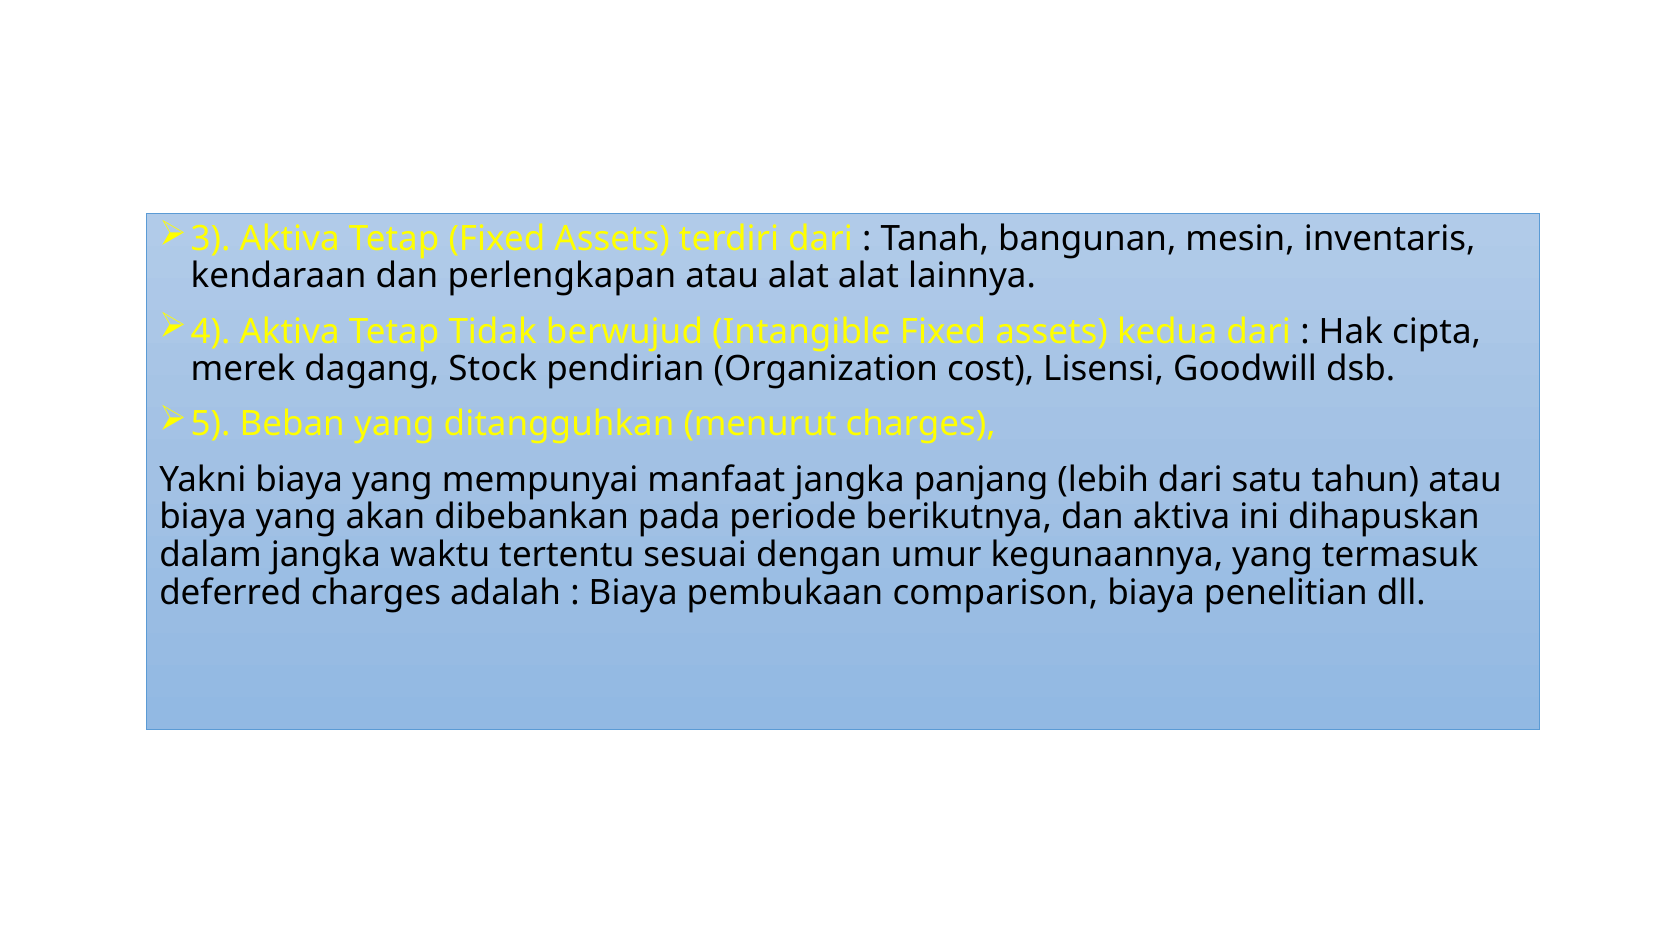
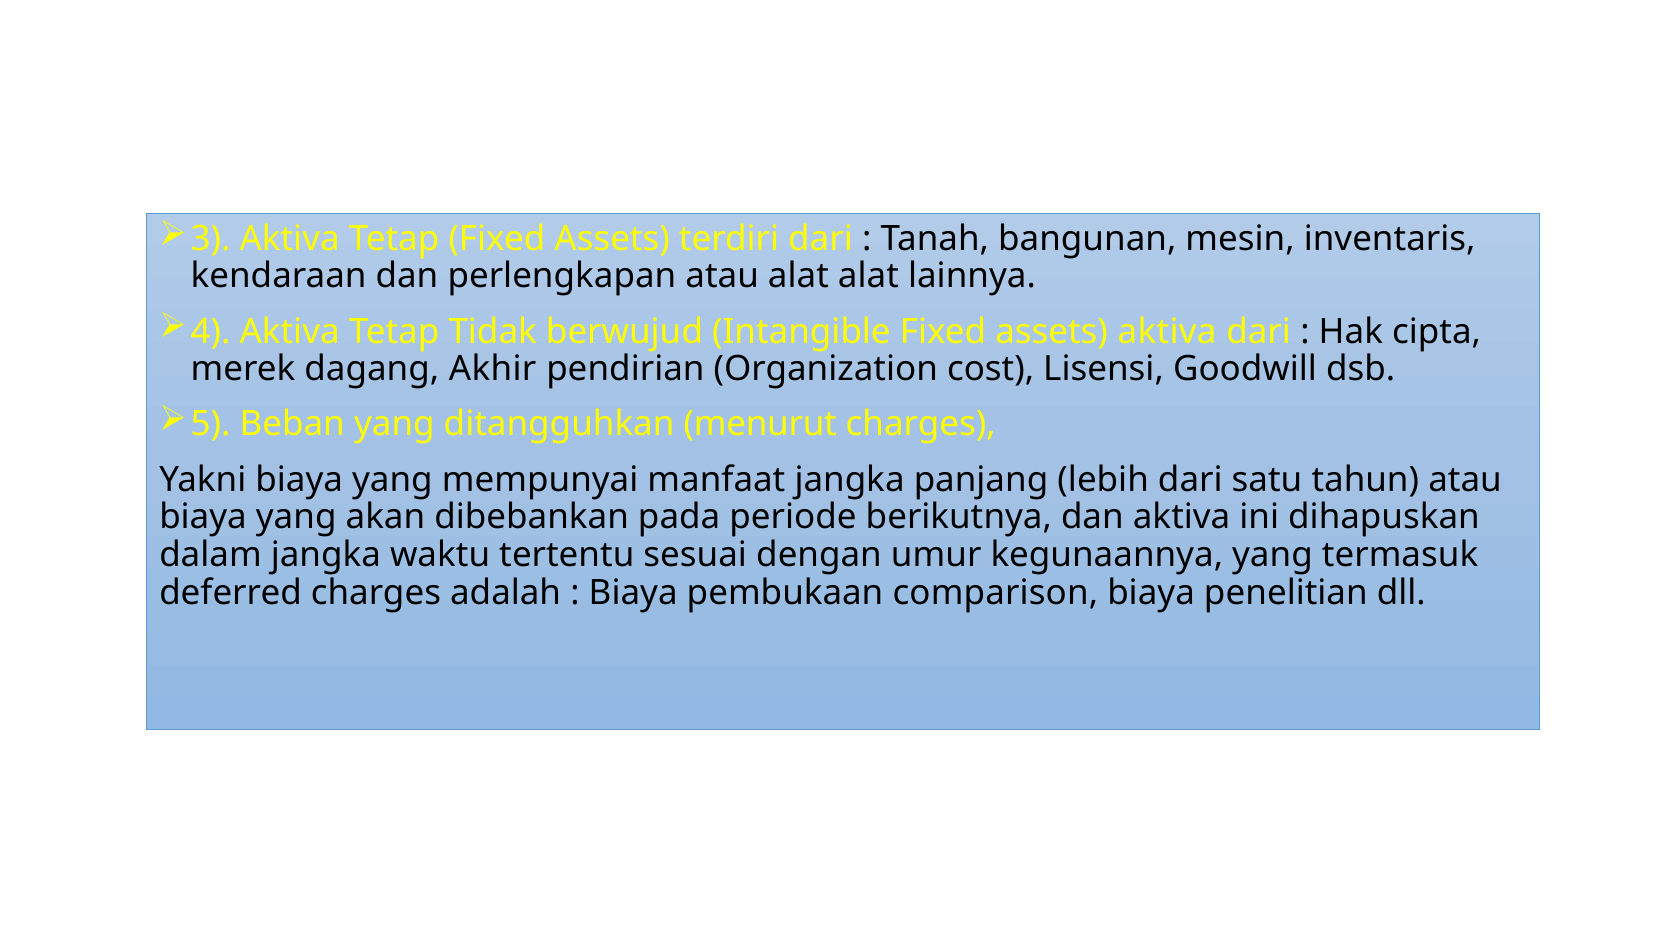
assets kedua: kedua -> aktiva
Stock: Stock -> Akhir
